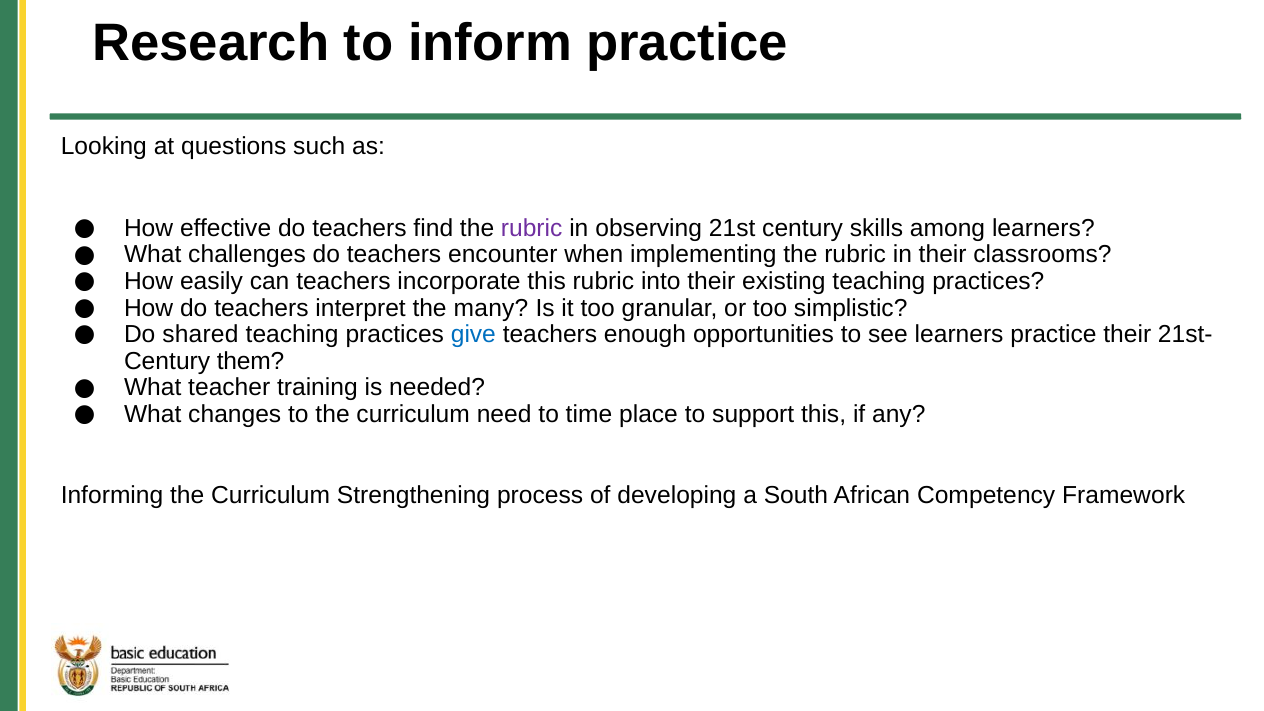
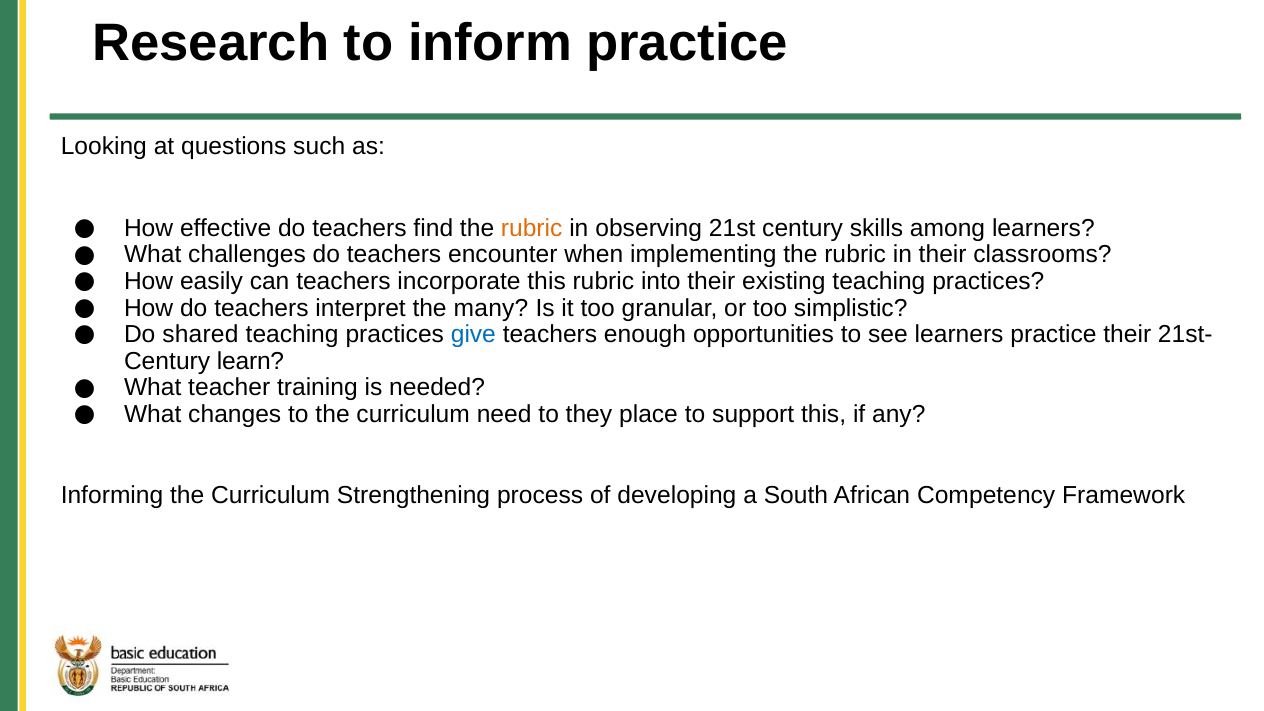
rubric at (532, 228) colour: purple -> orange
them: them -> learn
time: time -> they
